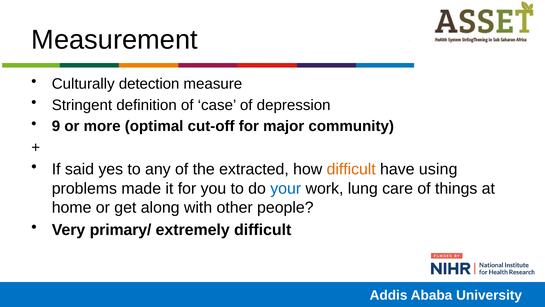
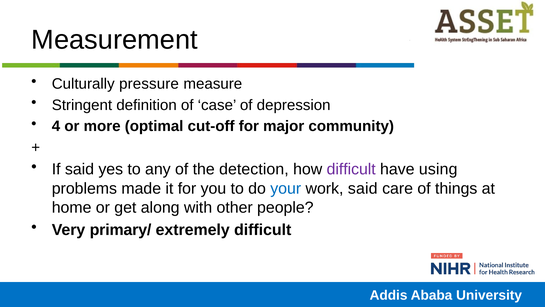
detection: detection -> pressure
9: 9 -> 4
extracted: extracted -> detection
difficult at (351, 169) colour: orange -> purple
work lung: lung -> said
